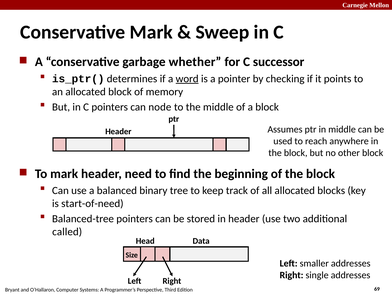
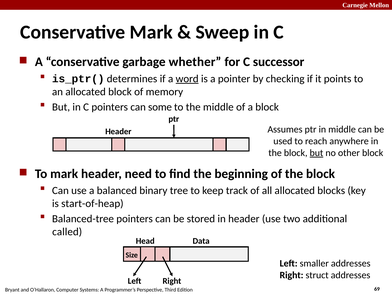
node: node -> some
but at (316, 153) underline: none -> present
start-of-need: start-of-need -> start-of-heap
single: single -> struct
